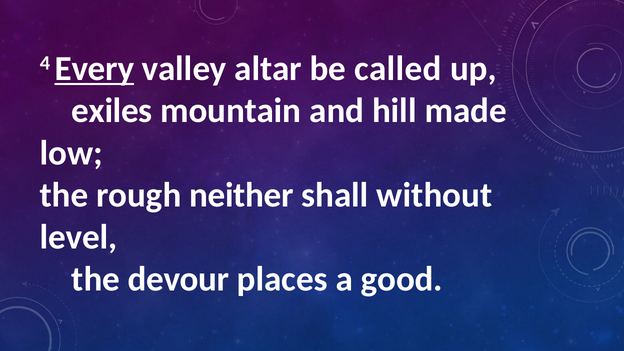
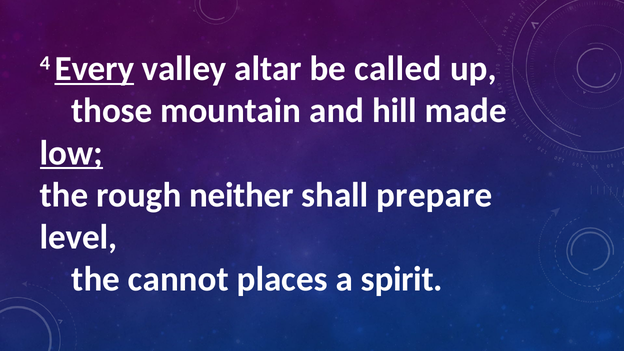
exiles: exiles -> those
low underline: none -> present
without: without -> prepare
devour: devour -> cannot
good: good -> spirit
